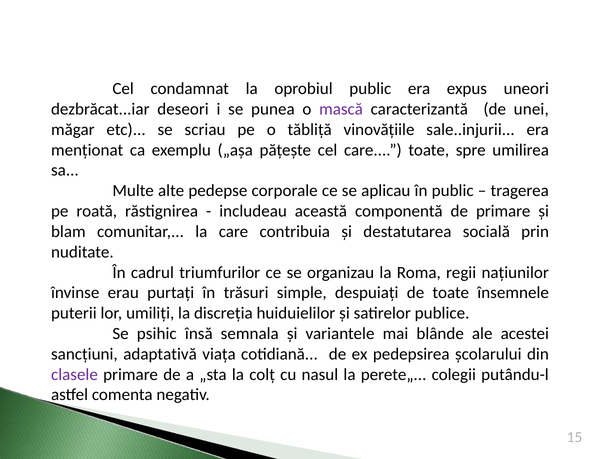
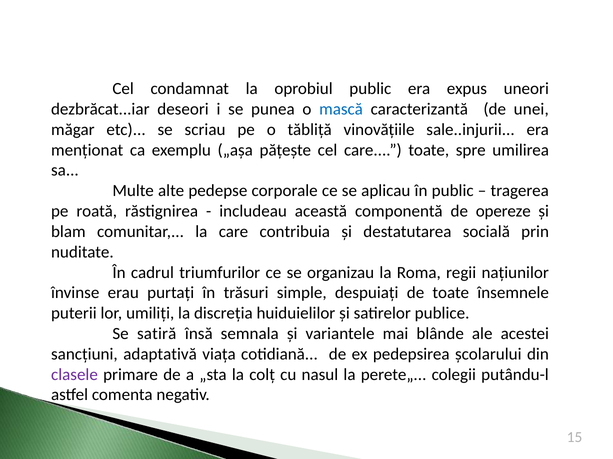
mască colour: purple -> blue
de primare: primare -> opereze
psihic: psihic -> satiră
